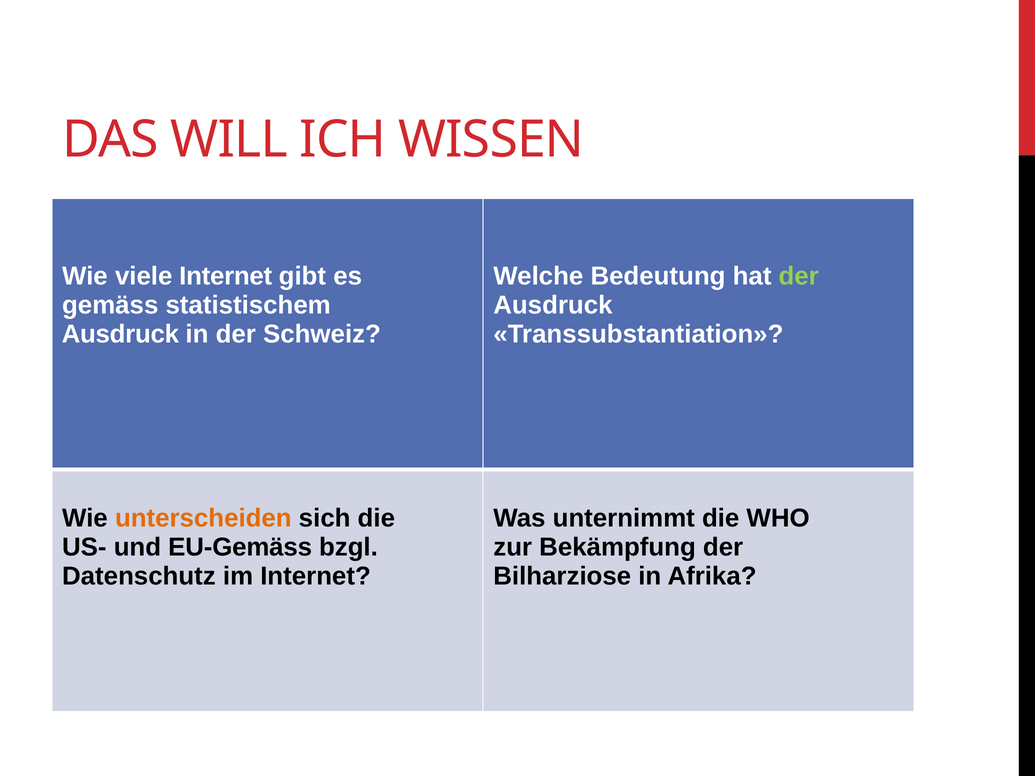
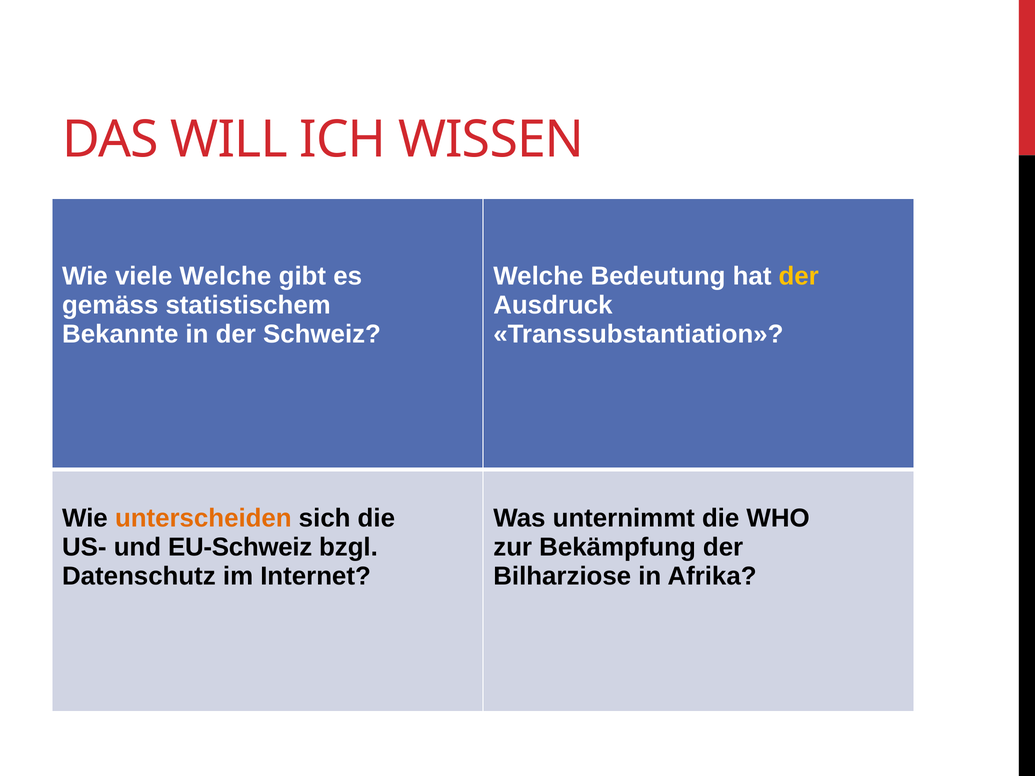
viele Internet: Internet -> Welche
der at (799, 276) colour: light green -> yellow
Ausdruck at (120, 334): Ausdruck -> Bekannte
EU-Gemäss: EU-Gemäss -> EU-Schweiz
